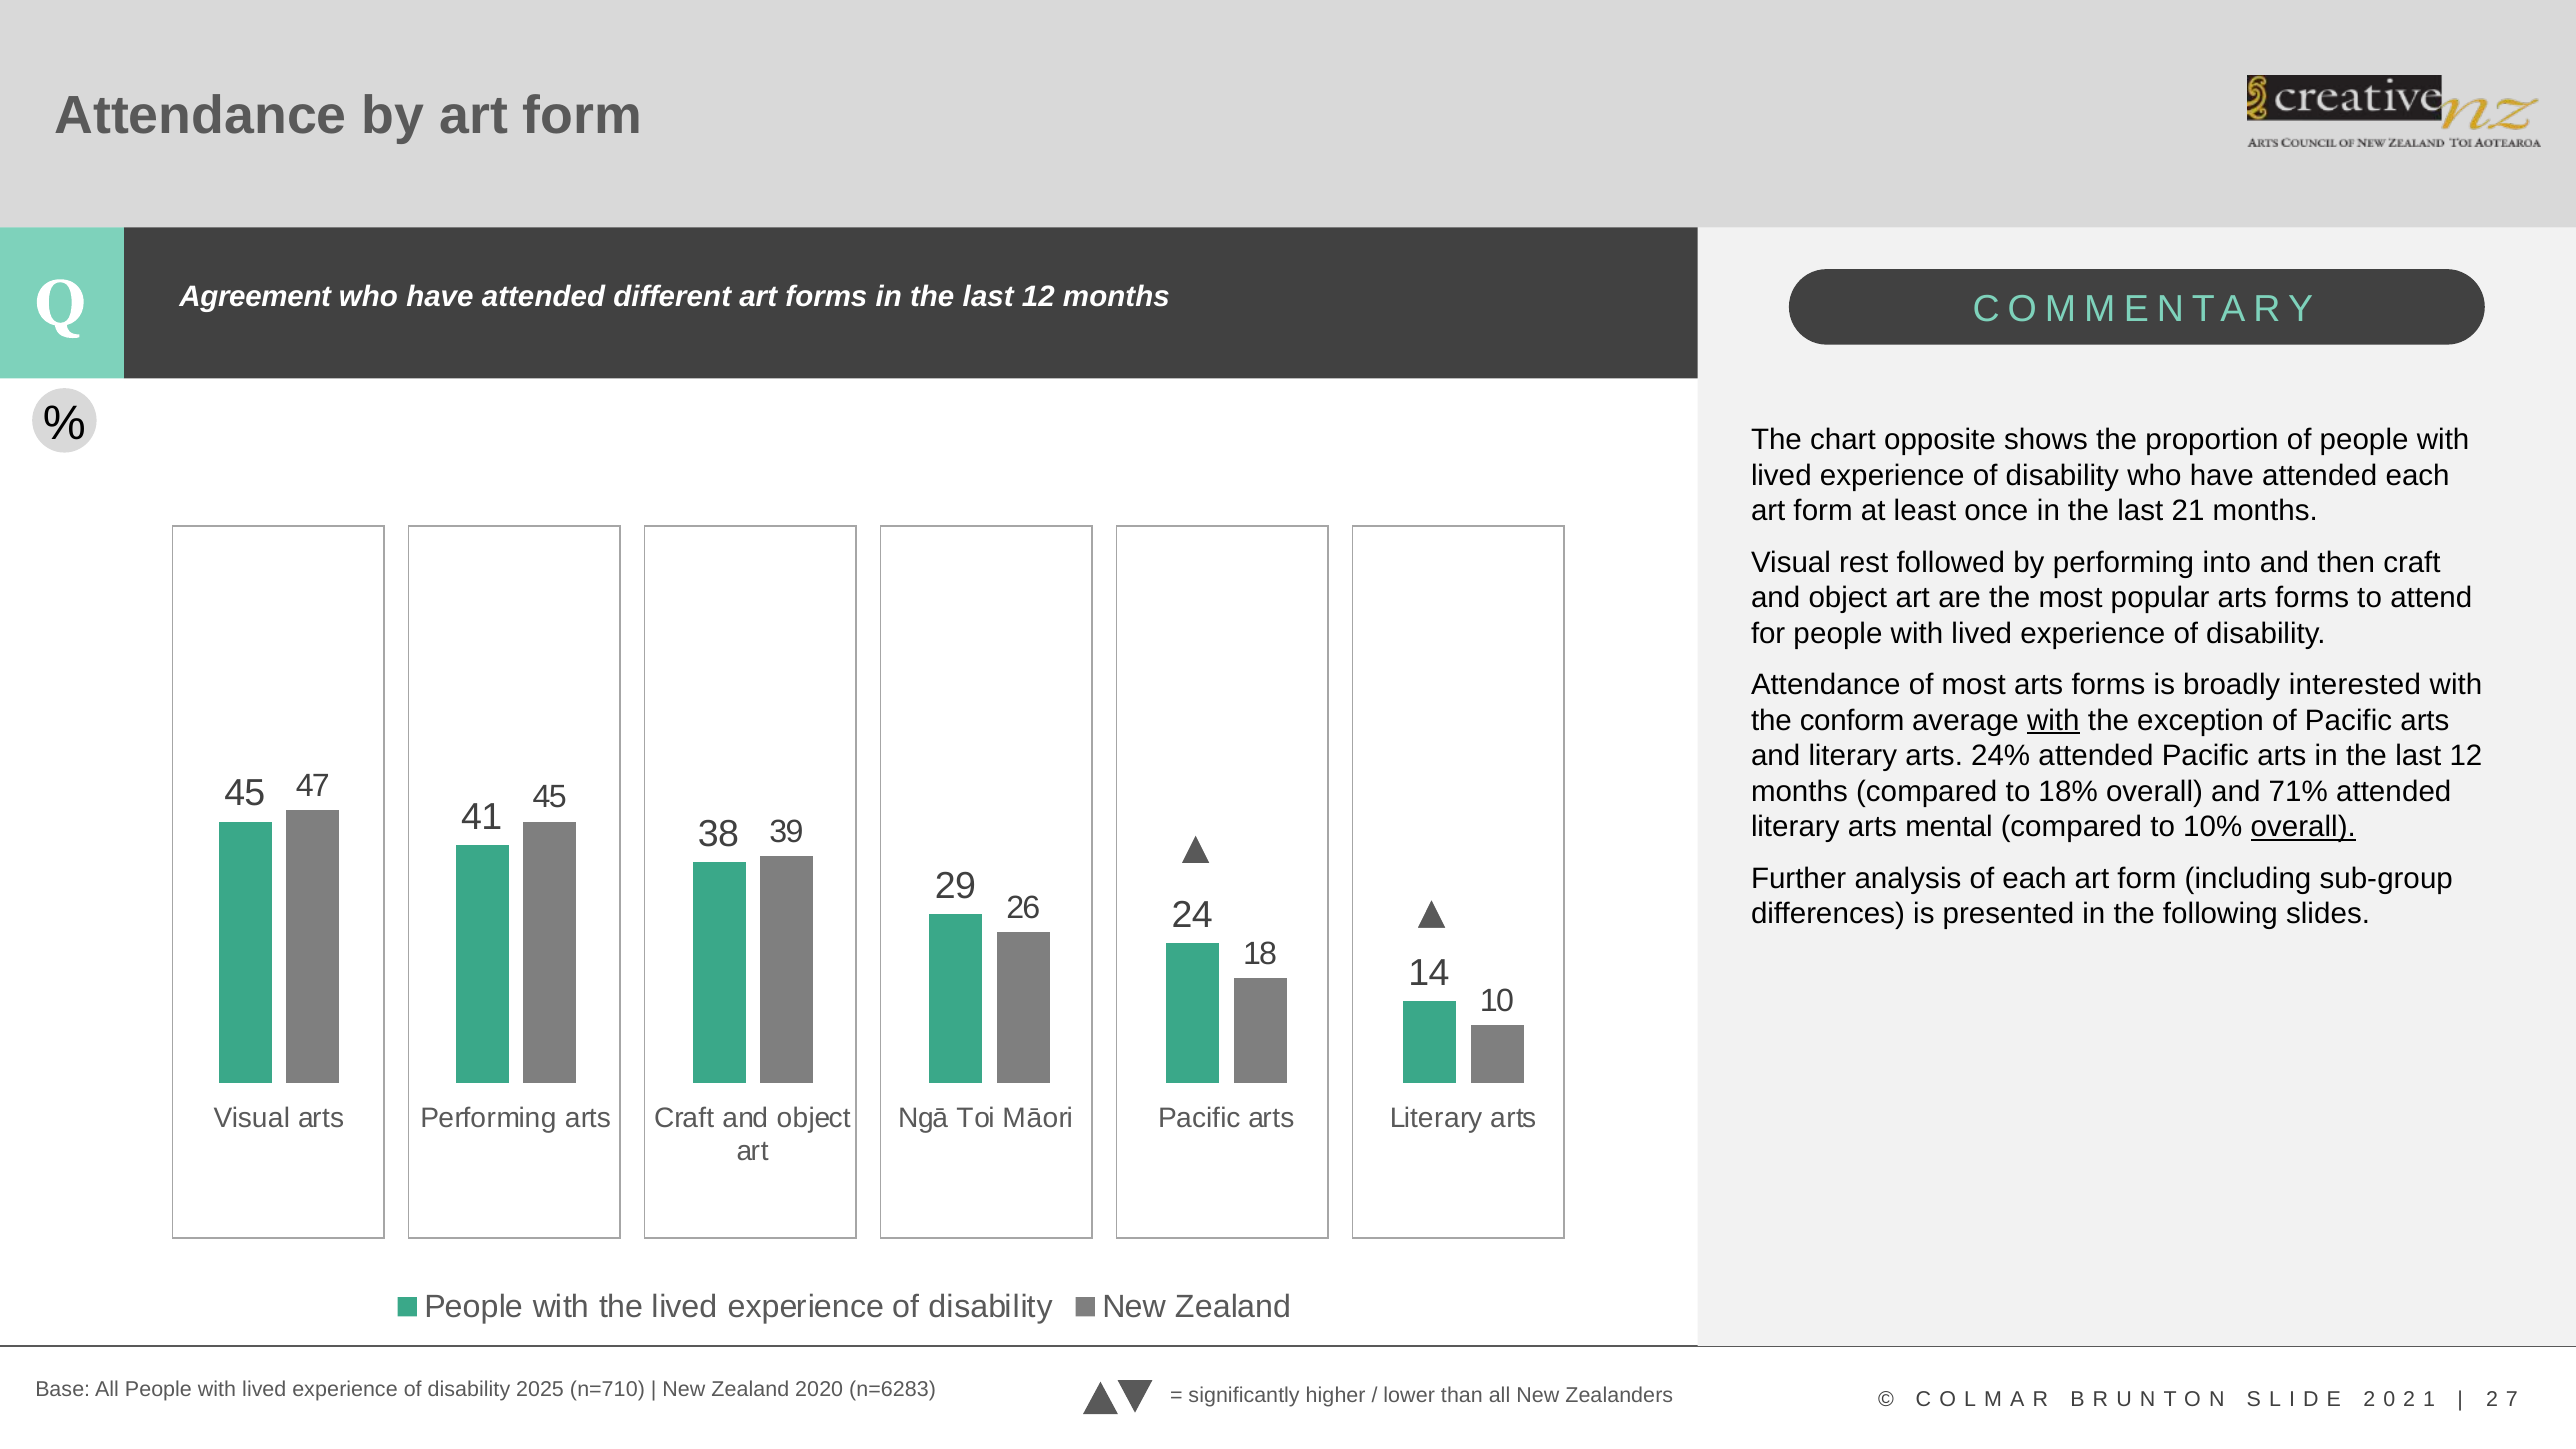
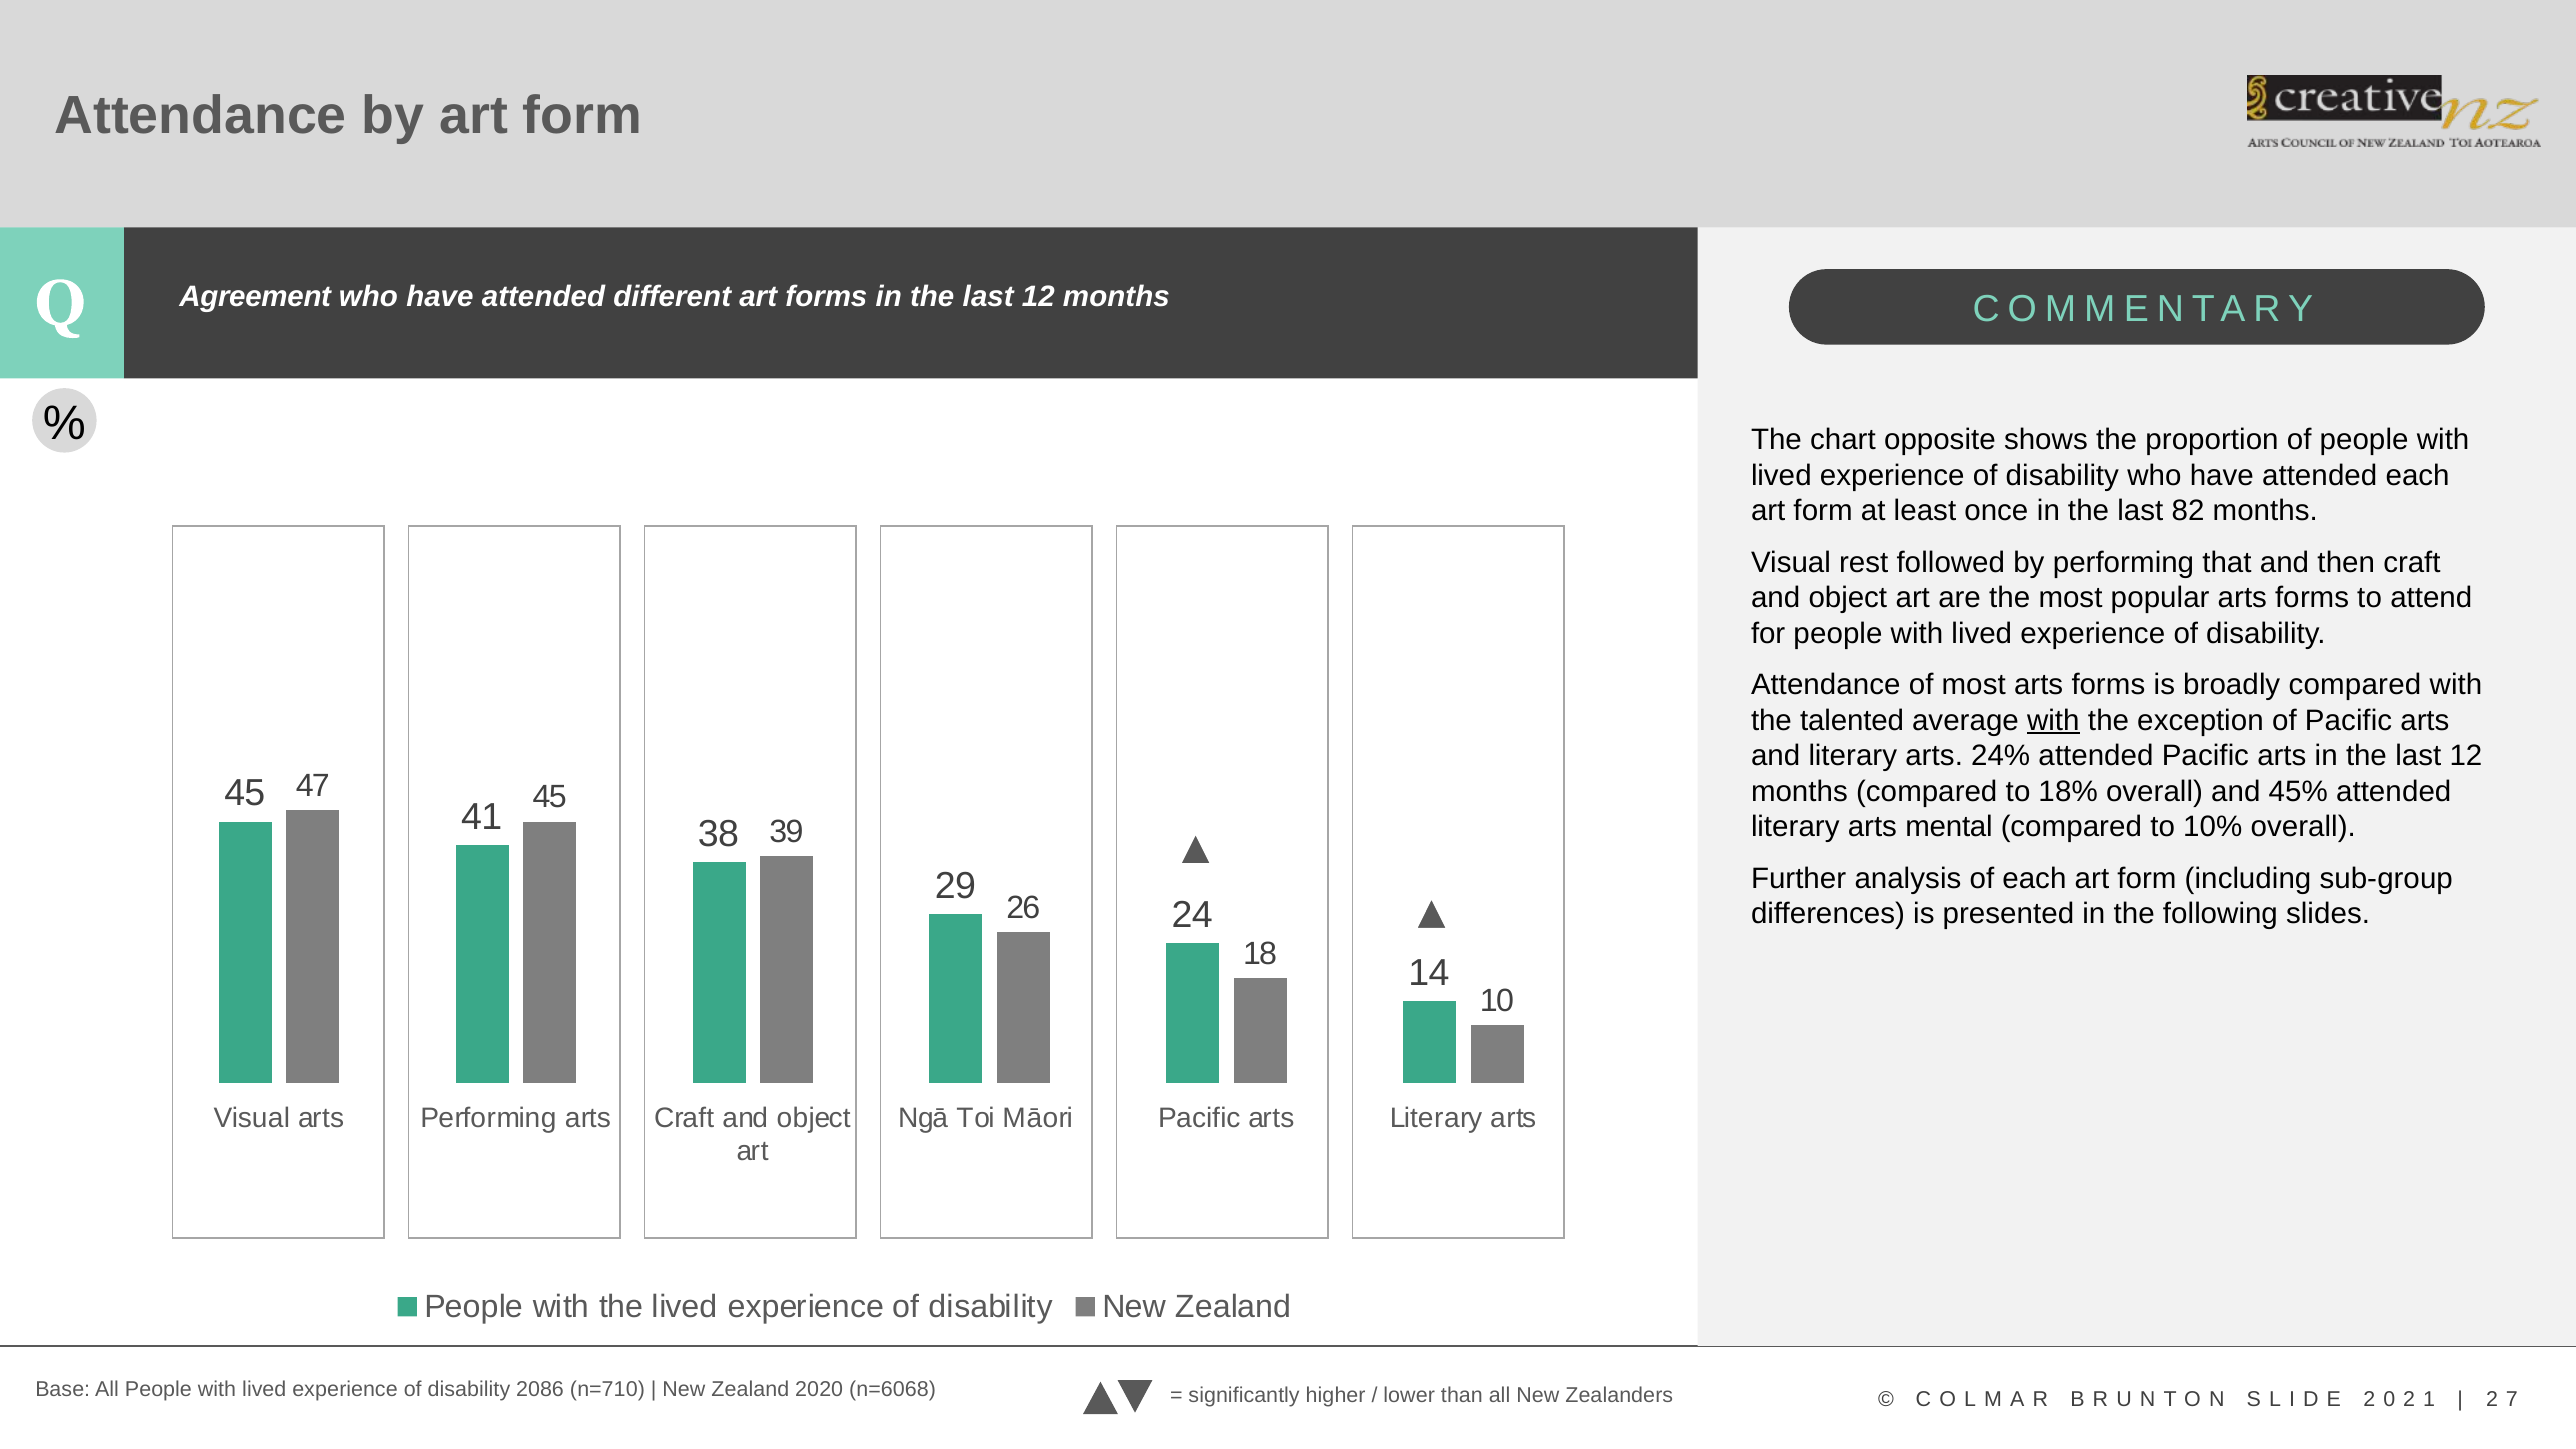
21: 21 -> 82
into: into -> that
broadly interested: interested -> compared
conform: conform -> talented
71%: 71% -> 45%
overall at (2303, 827) underline: present -> none
2025: 2025 -> 2086
n=6283: n=6283 -> n=6068
